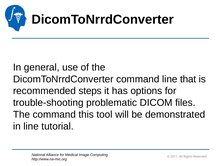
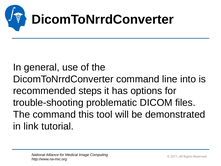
that: that -> into
in line: line -> link
